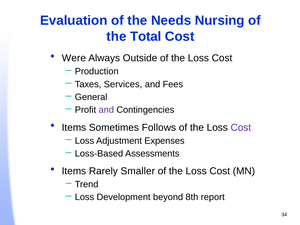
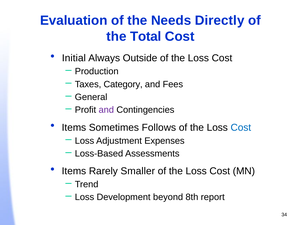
Nursing: Nursing -> Directly
Were: Were -> Initial
Services: Services -> Category
Cost at (241, 127) colour: purple -> blue
